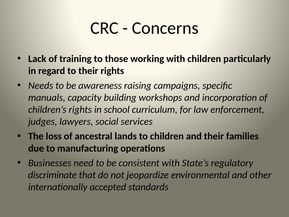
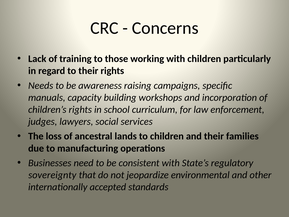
discriminate: discriminate -> sovereignty
